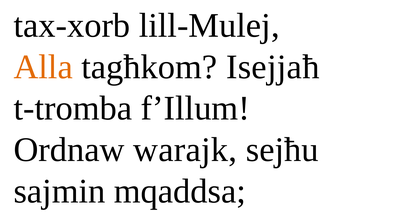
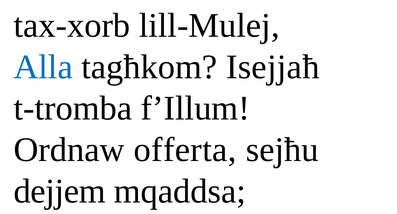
Alla colour: orange -> blue
warajk: warajk -> offerta
sajmin: sajmin -> dejjem
